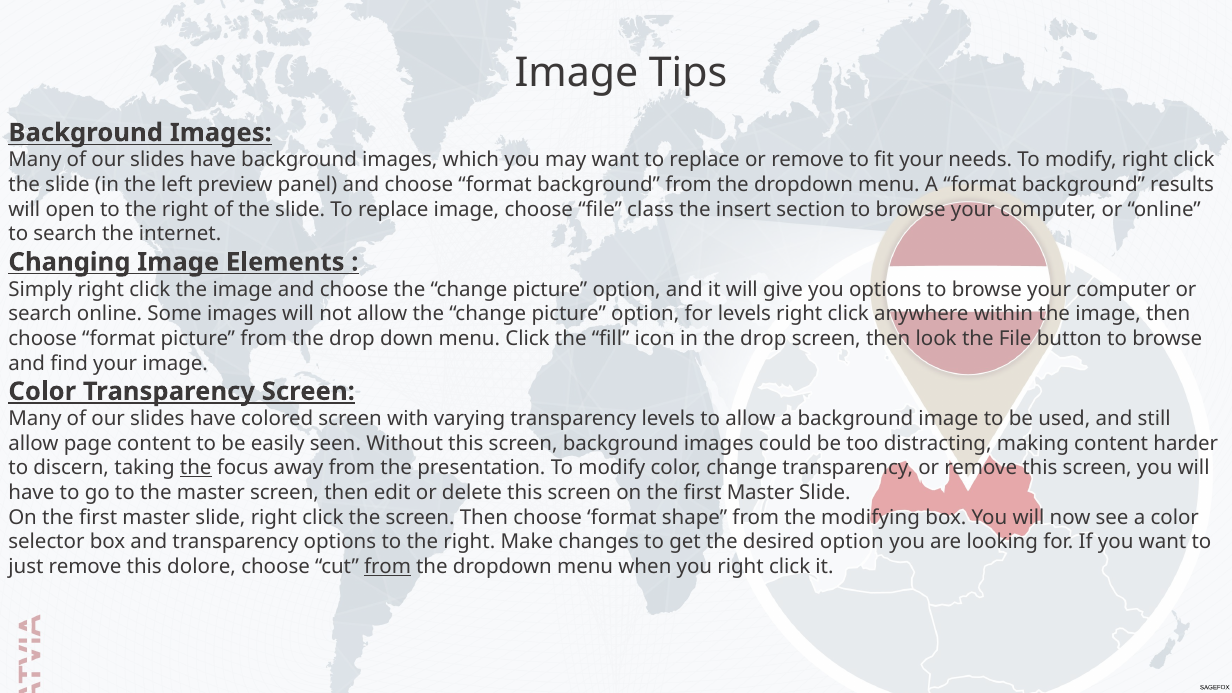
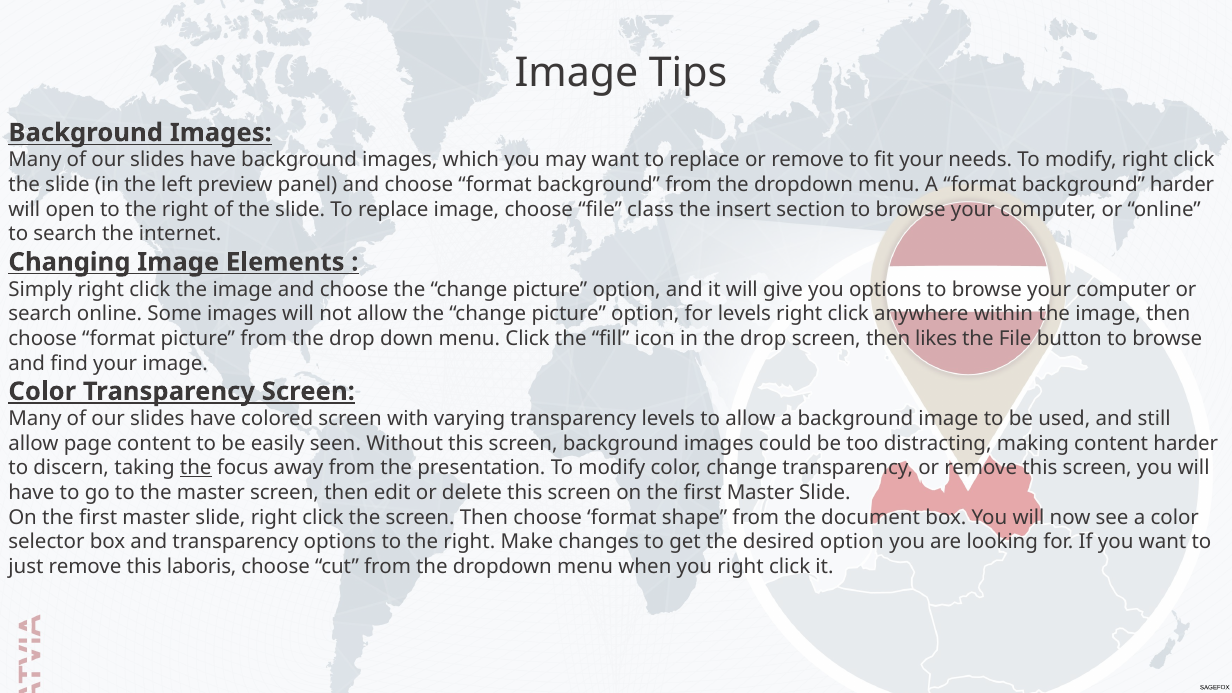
background results: results -> harder
look: look -> likes
modifying: modifying -> document
dolore: dolore -> laboris
from at (388, 567) underline: present -> none
